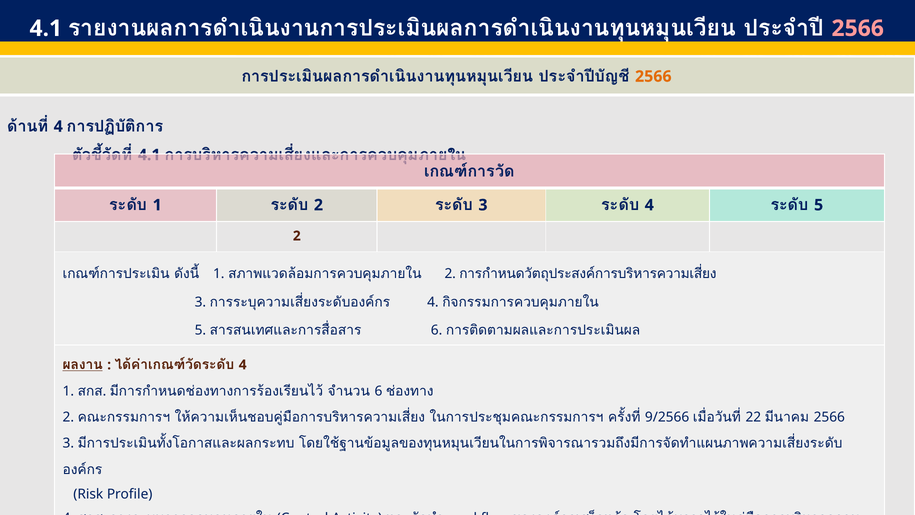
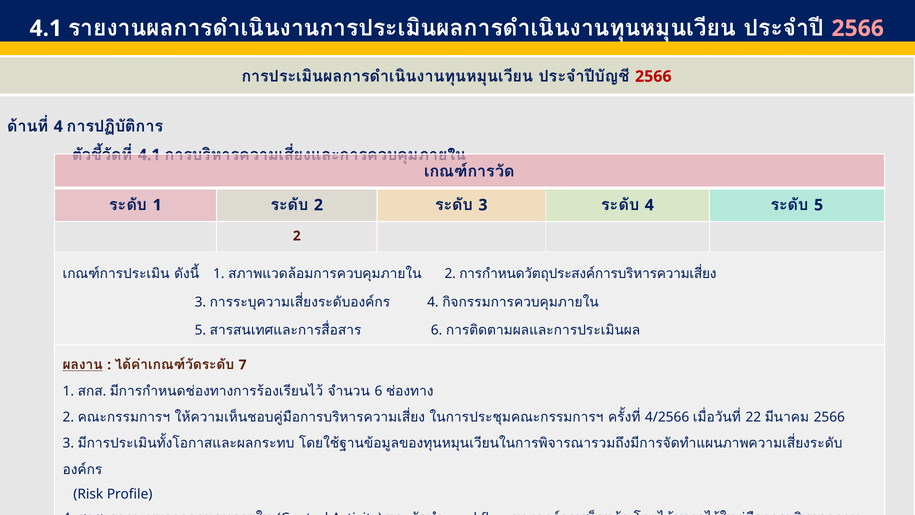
2566 at (653, 76) colour: orange -> red
4 at (243, 365): 4 -> 7
9/2566: 9/2566 -> 4/2566
